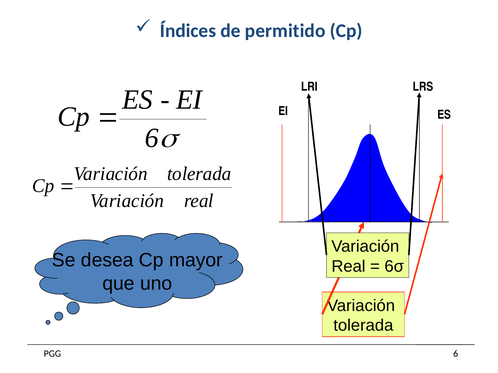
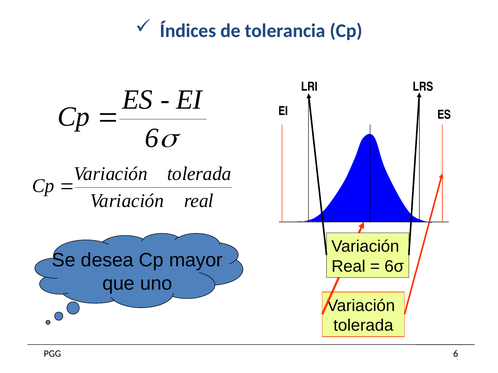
permitido: permitido -> tolerancia
